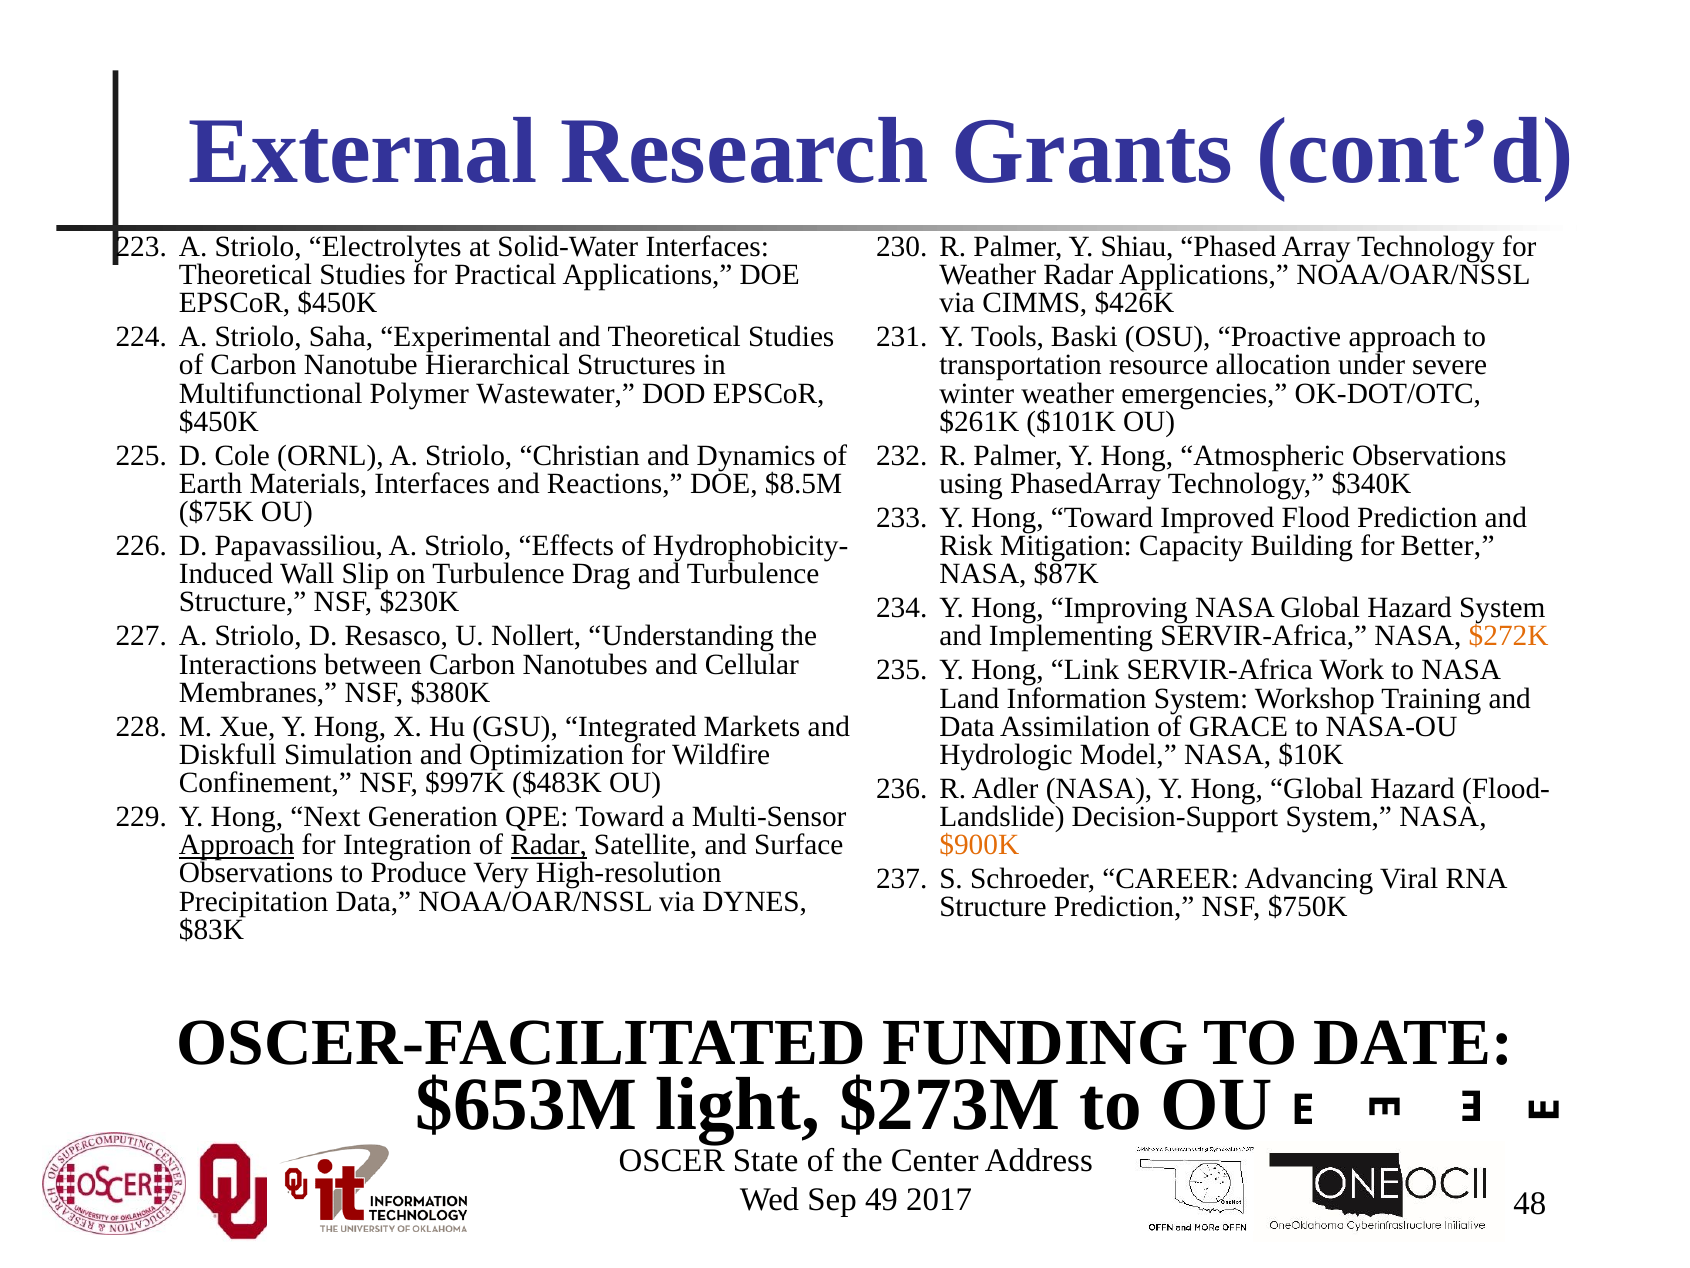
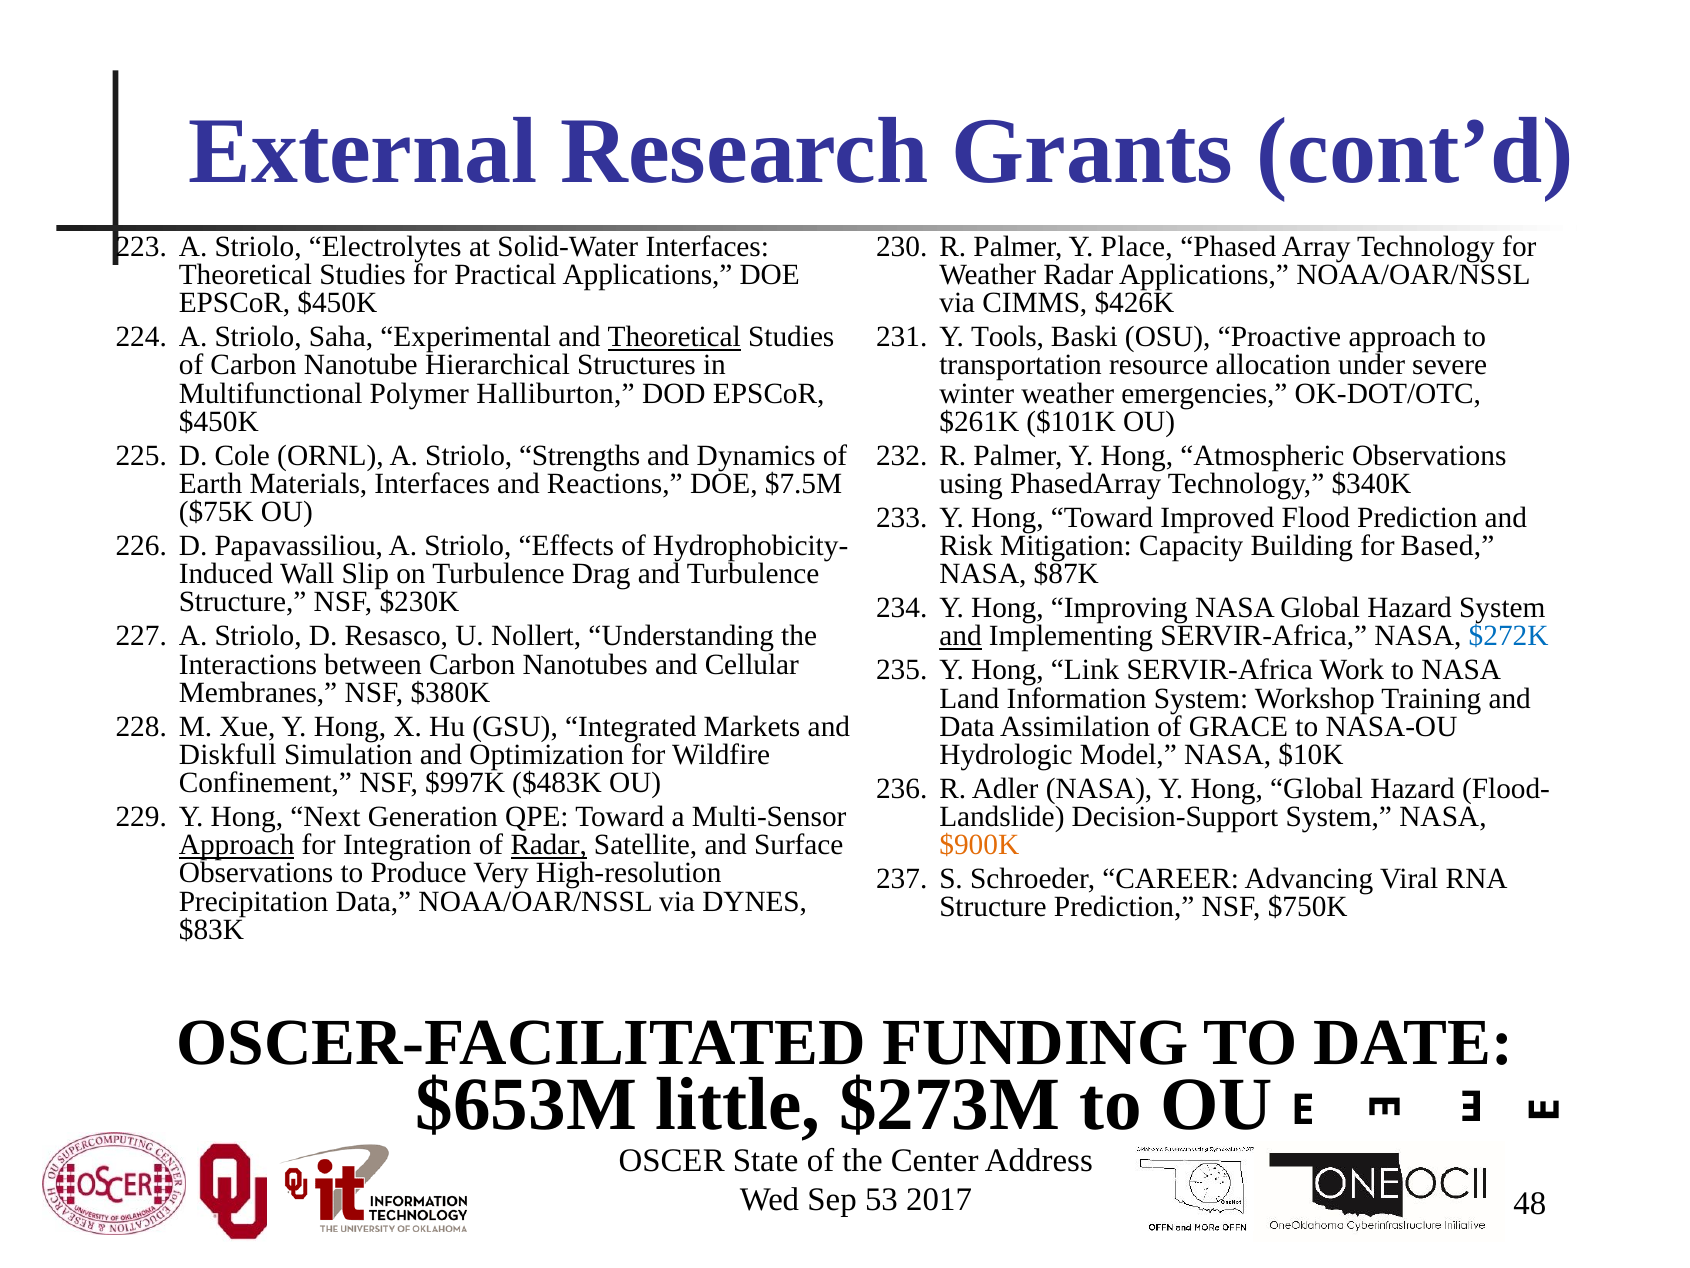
Shiau: Shiau -> Place
Theoretical at (674, 337) underline: none -> present
Wastewater: Wastewater -> Halliburton
Christian: Christian -> Strengths
$8.5M: $8.5M -> $7.5M
Better: Better -> Based
and at (961, 636) underline: none -> present
$272K colour: orange -> blue
light: light -> little
49: 49 -> 53
